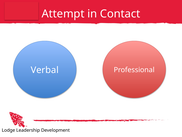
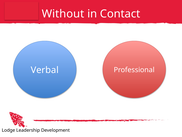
Attempt: Attempt -> Without
